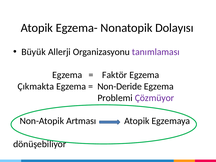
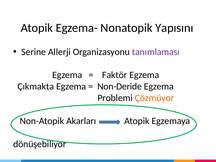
Dolayısı: Dolayısı -> Yapısını
Büyük: Büyük -> Serine
Çözmüyor colour: purple -> orange
Artması: Artması -> Akarları
